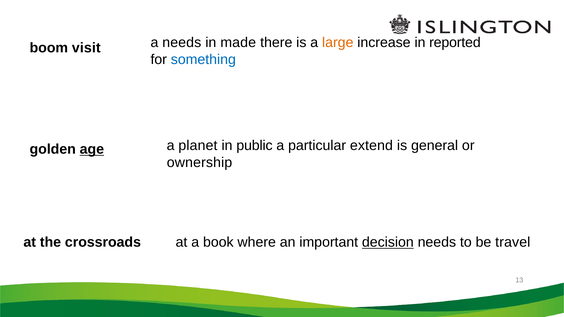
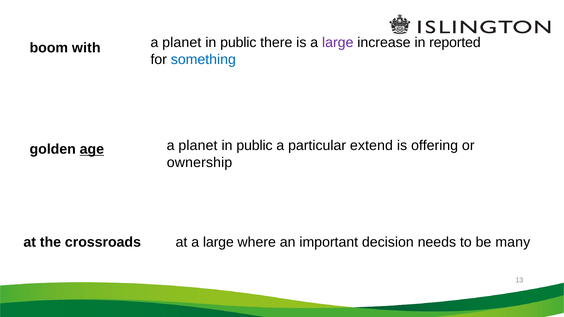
visit: visit -> with
needs at (182, 43): needs -> planet
made at (238, 43): made -> public
large at (338, 43) colour: orange -> purple
general: general -> offering
at a book: book -> large
decision underline: present -> none
travel: travel -> many
